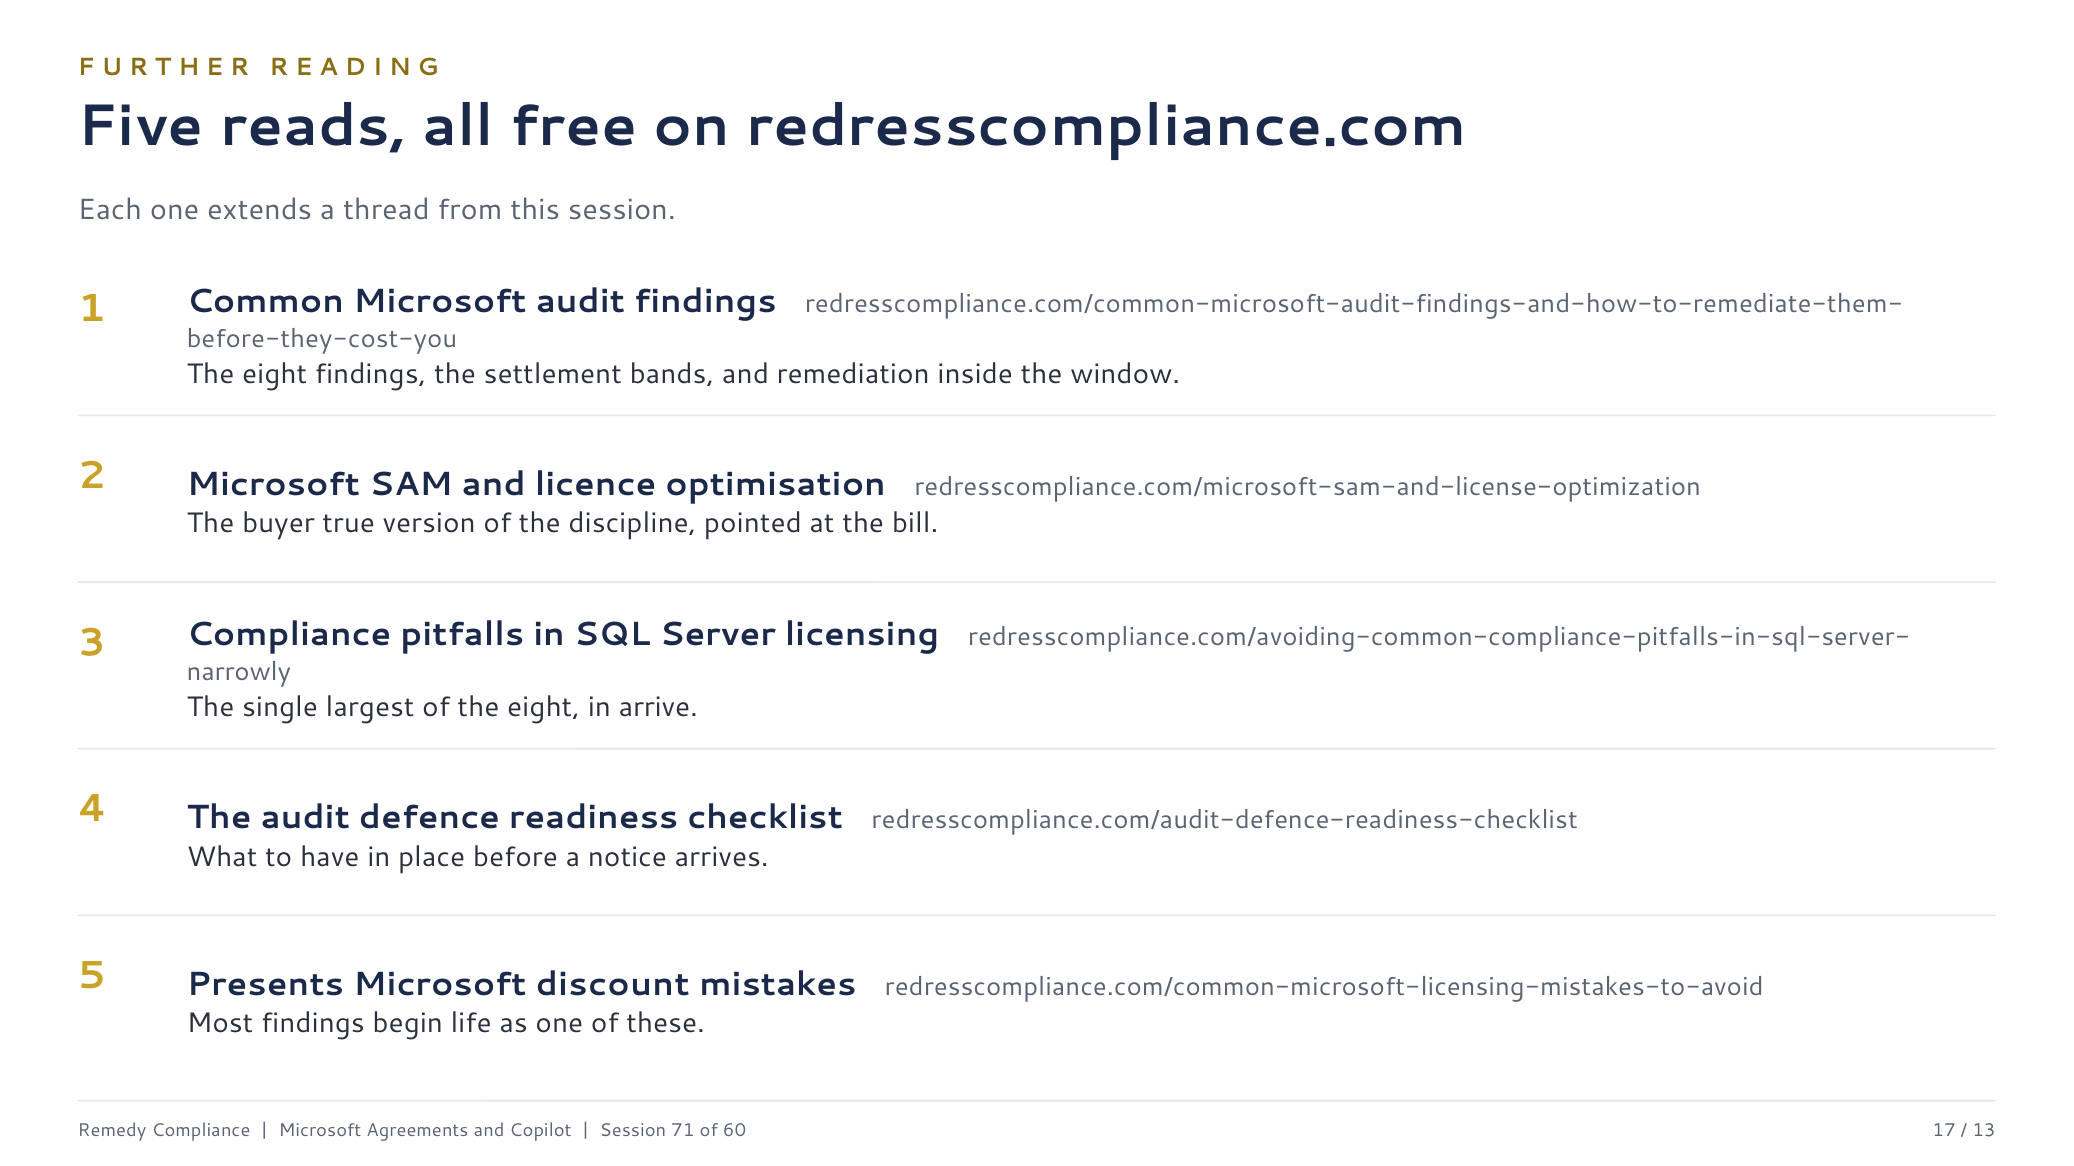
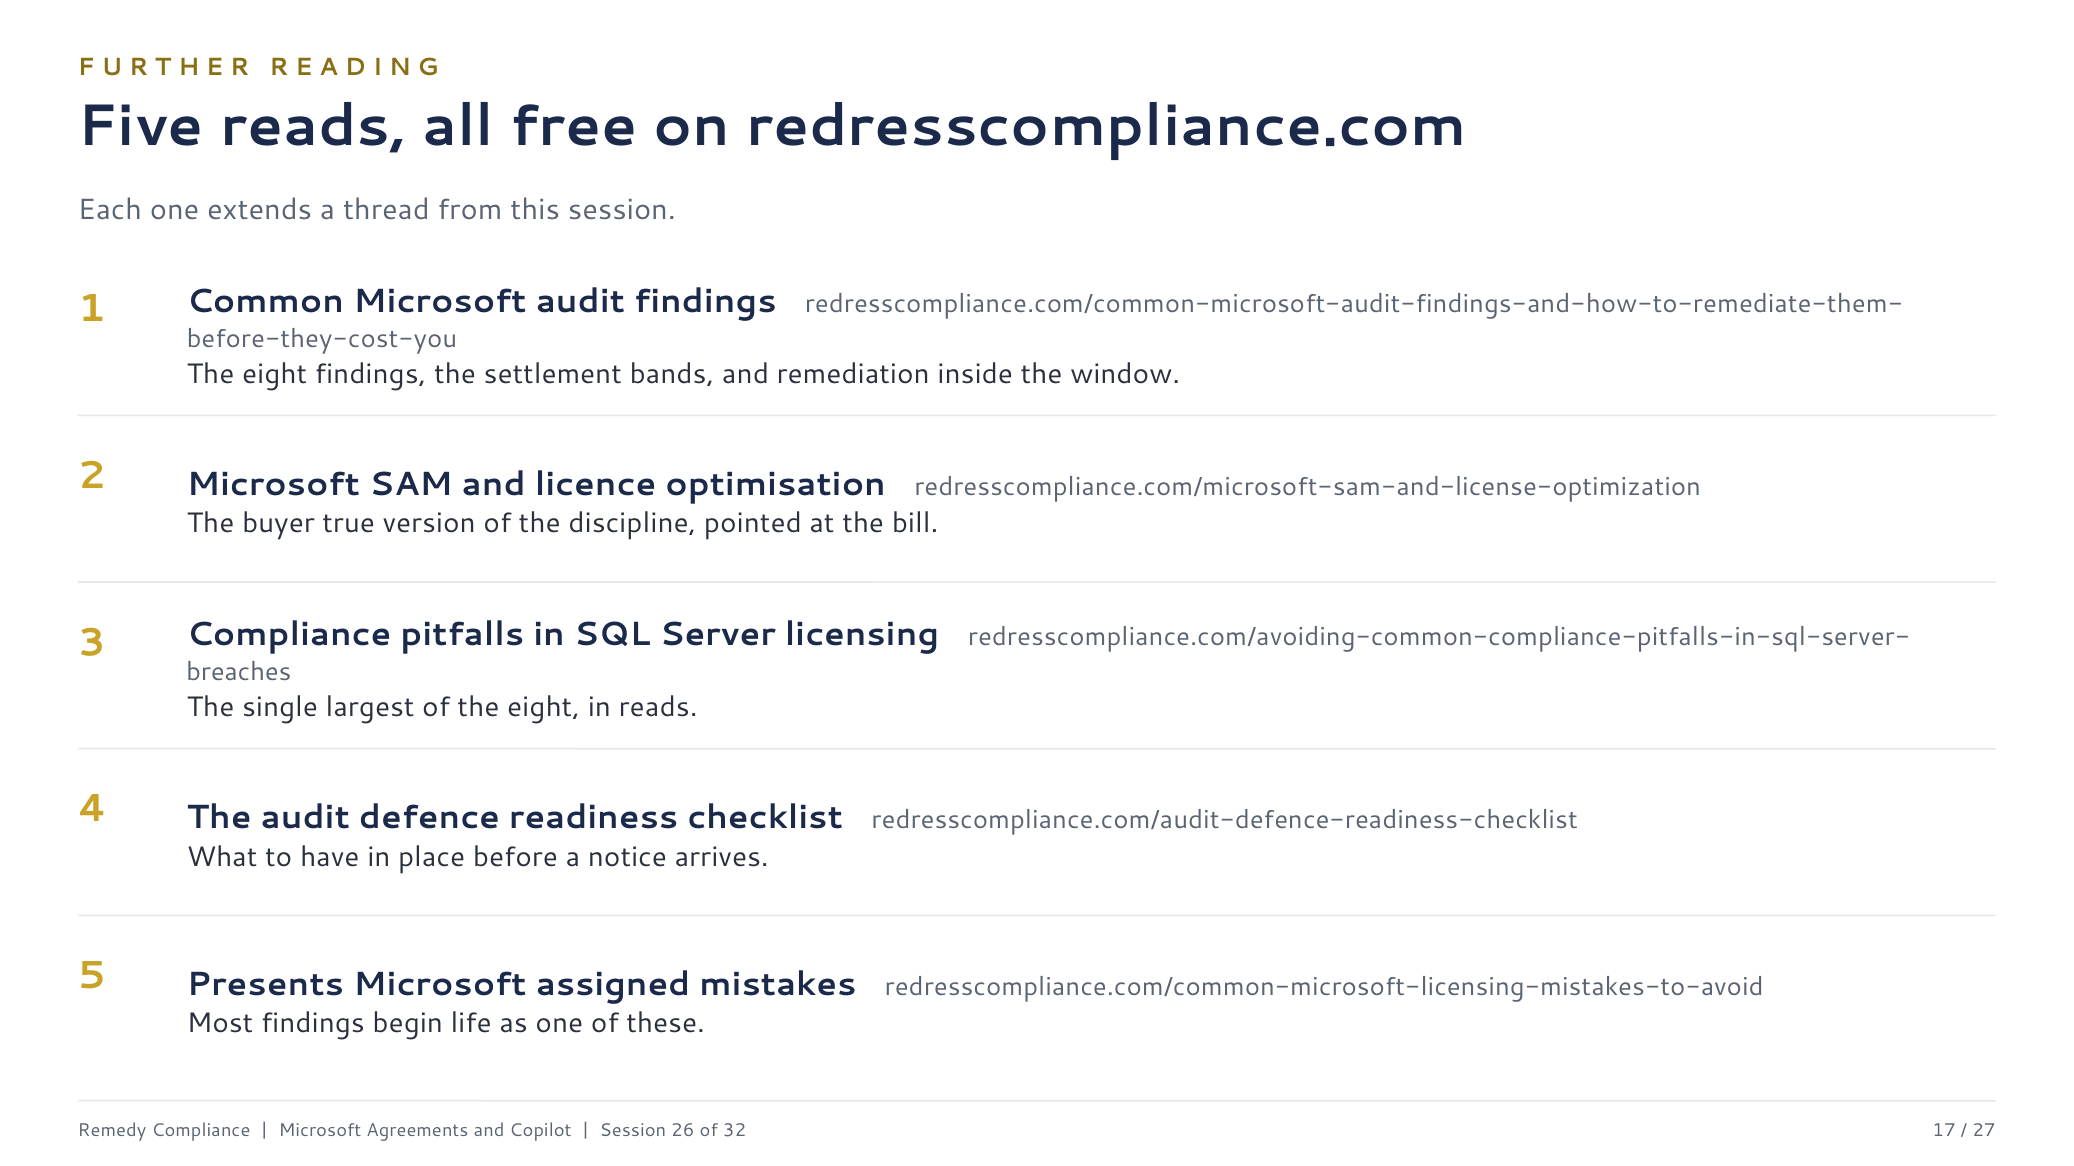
narrowly: narrowly -> breaches
in arrive: arrive -> reads
discount: discount -> assigned
71: 71 -> 26
60: 60 -> 32
13: 13 -> 27
